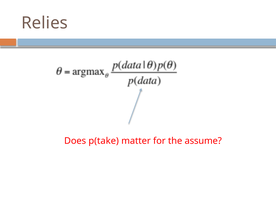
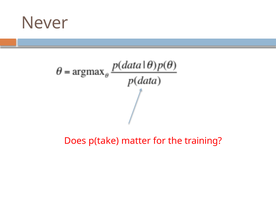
Relies: Relies -> Never
assume: assume -> training
